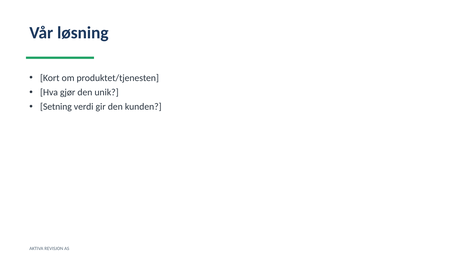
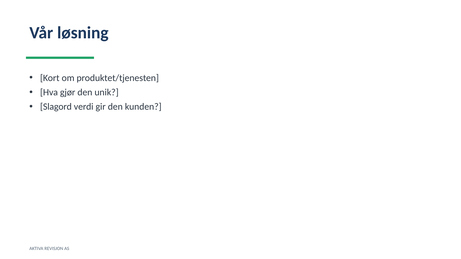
Setning: Setning -> Slagord
